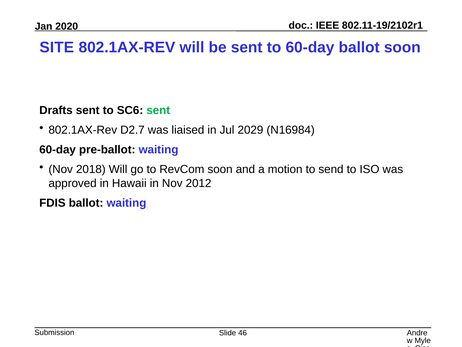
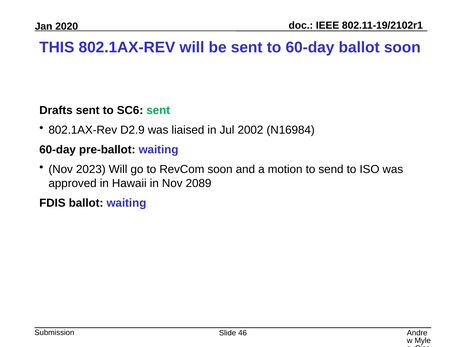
SITE: SITE -> THIS
D2.7: D2.7 -> D2.9
2029: 2029 -> 2002
2018: 2018 -> 2023
2012: 2012 -> 2089
